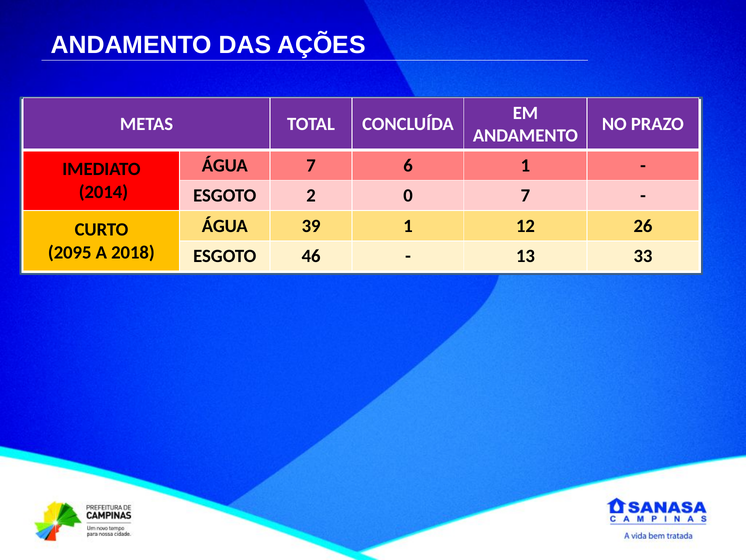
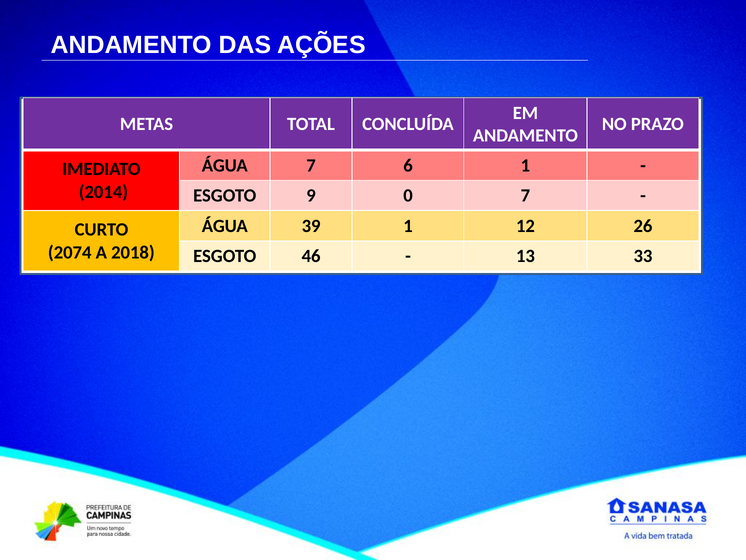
2: 2 -> 9
2095: 2095 -> 2074
